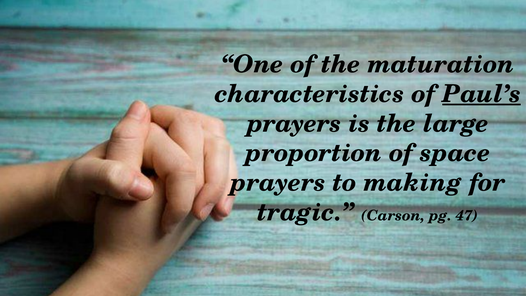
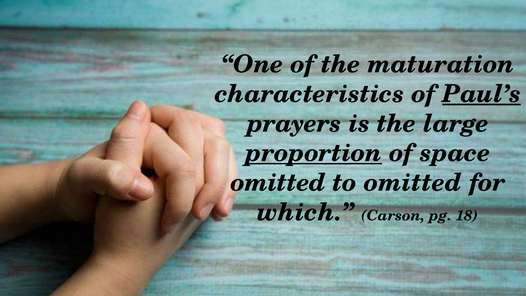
proportion underline: none -> present
prayers at (278, 183): prayers -> omitted
to making: making -> omitted
tragic: tragic -> which
47: 47 -> 18
